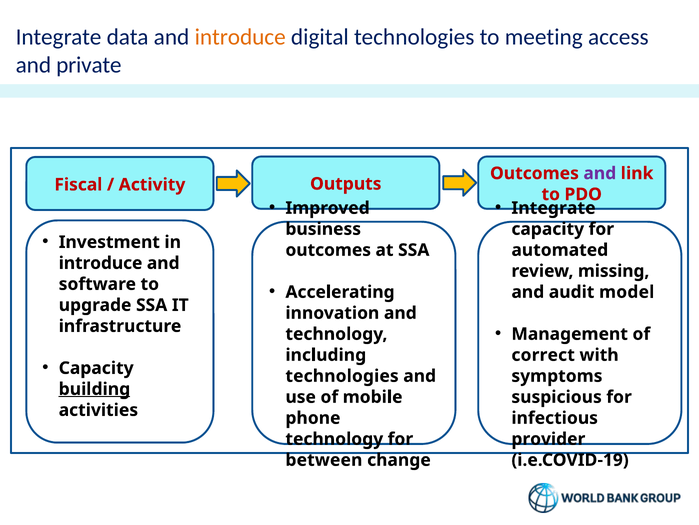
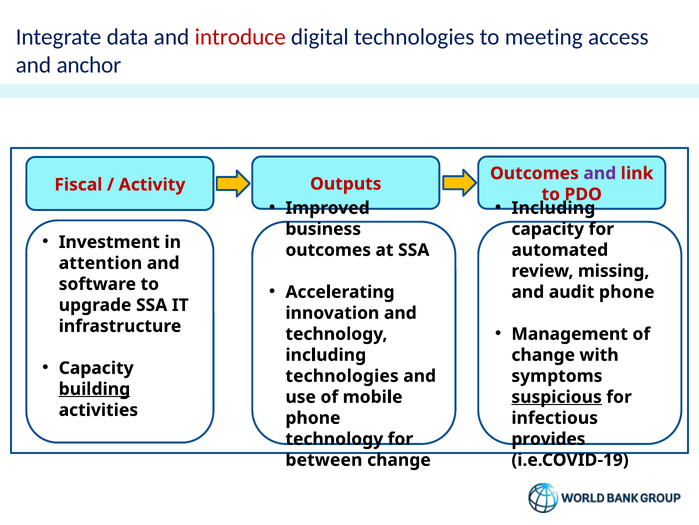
introduce at (240, 37) colour: orange -> red
private: private -> anchor
Integrate at (553, 208): Integrate -> Including
introduce at (101, 263): introduce -> attention
audit model: model -> phone
correct at (543, 355): correct -> change
suspicious underline: none -> present
provider: provider -> provides
